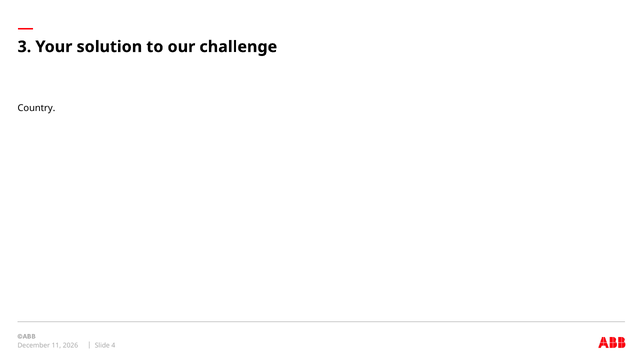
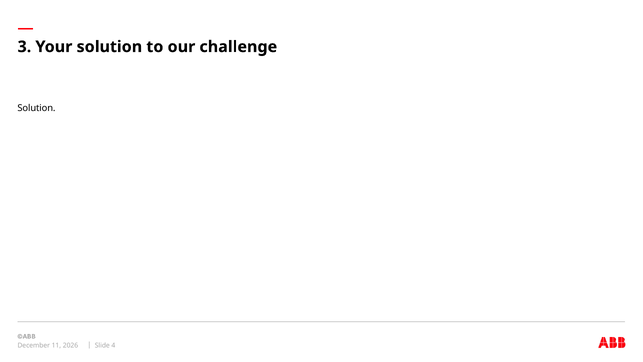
Country at (36, 108): Country -> Solution
